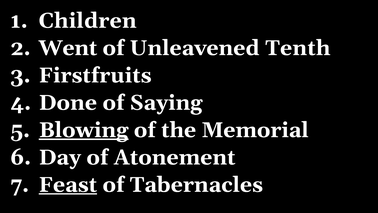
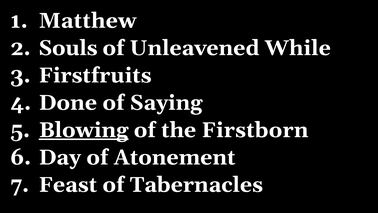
Children: Children -> Matthew
Went: Went -> Souls
Tenth: Tenth -> While
Memorial: Memorial -> Firstborn
Feast underline: present -> none
